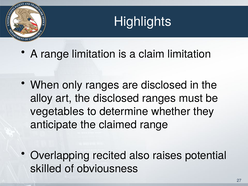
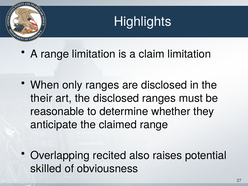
alloy: alloy -> their
vegetables: vegetables -> reasonable
